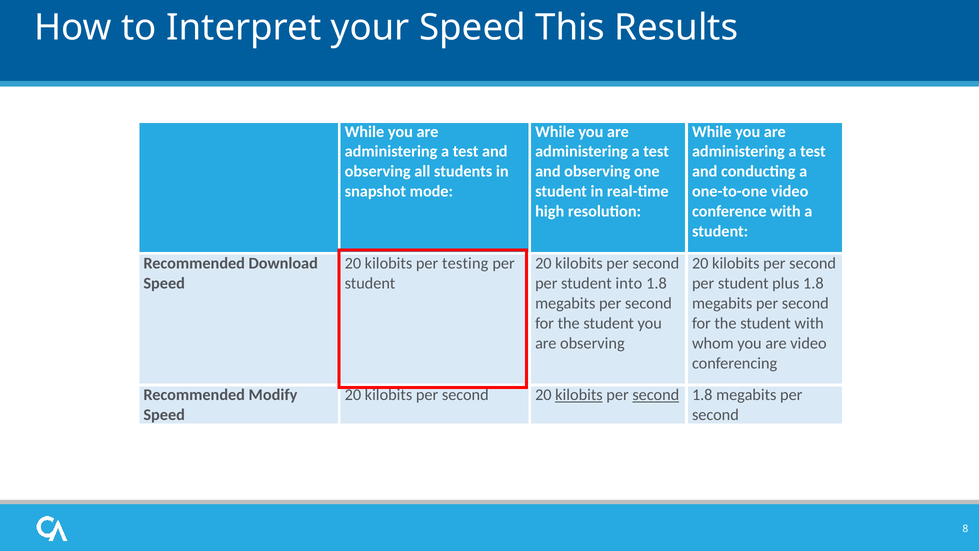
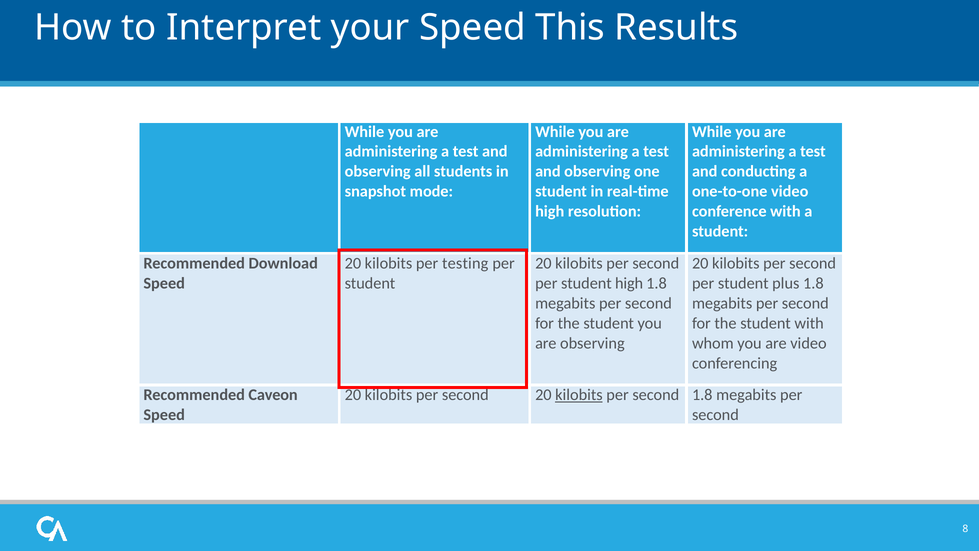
student into: into -> high
Modify: Modify -> Caveon
second at (656, 395) underline: present -> none
